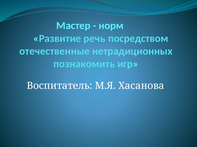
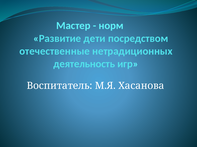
речь: речь -> дети
познакомить: познакомить -> деятельность
